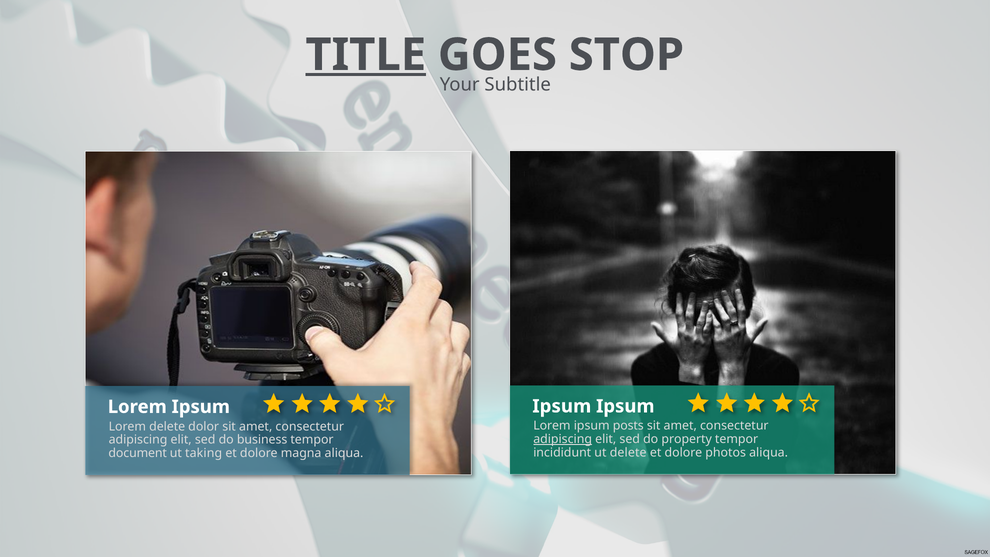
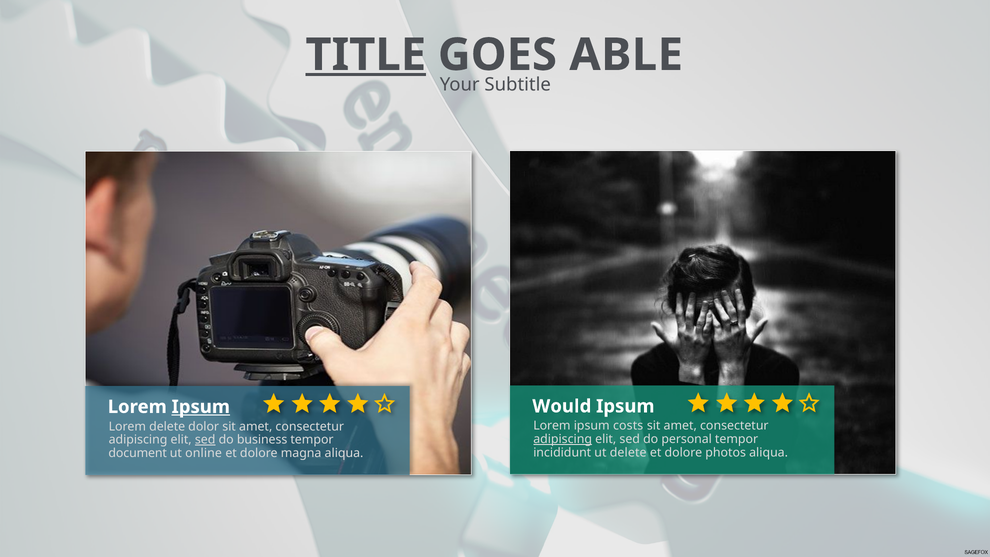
STOP: STOP -> ABLE
Ipsum at (562, 406): Ipsum -> Would
Ipsum at (201, 407) underline: none -> present
posts: posts -> costs
property: property -> personal
sed at (205, 440) underline: none -> present
taking: taking -> online
